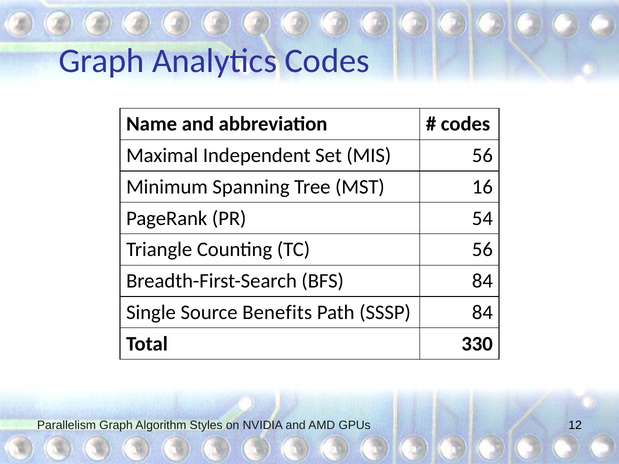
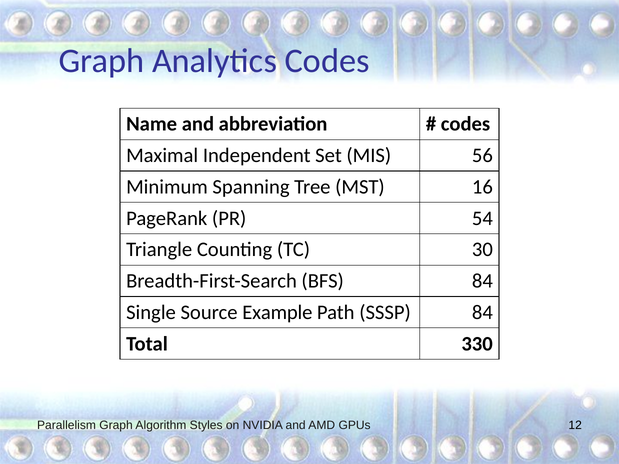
TC 56: 56 -> 30
Benefits: Benefits -> Example
